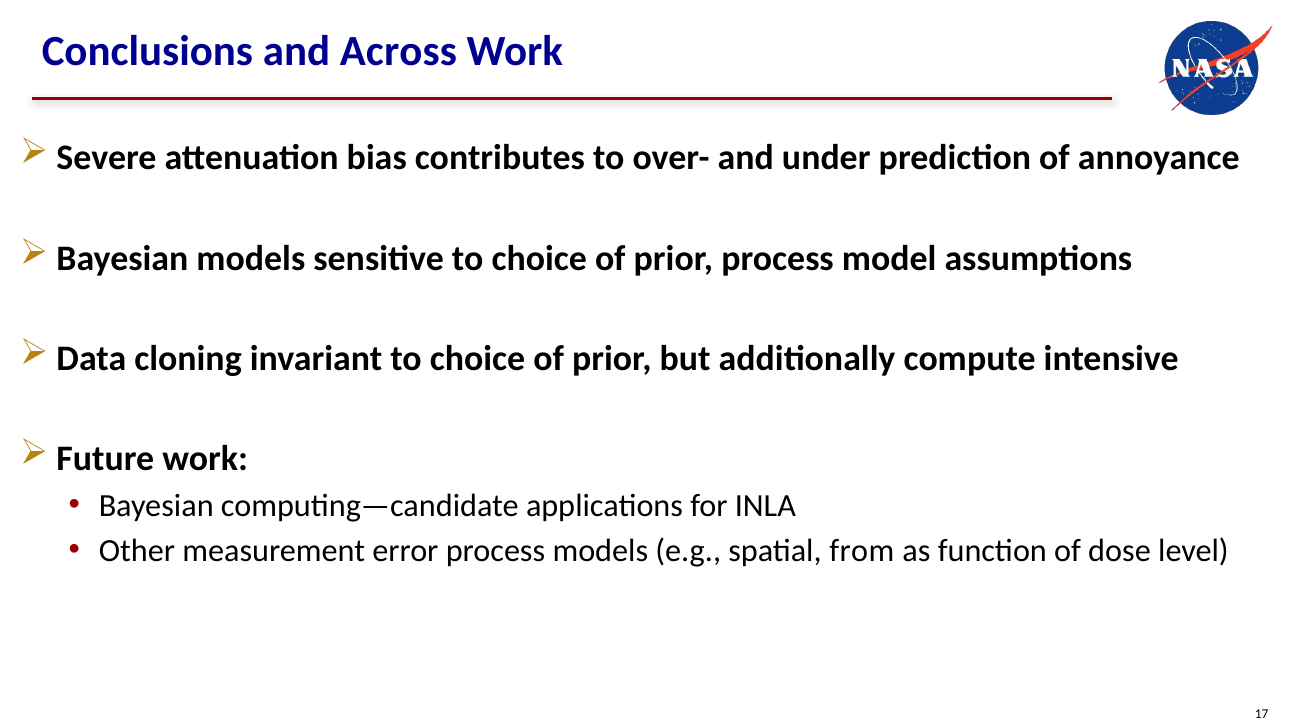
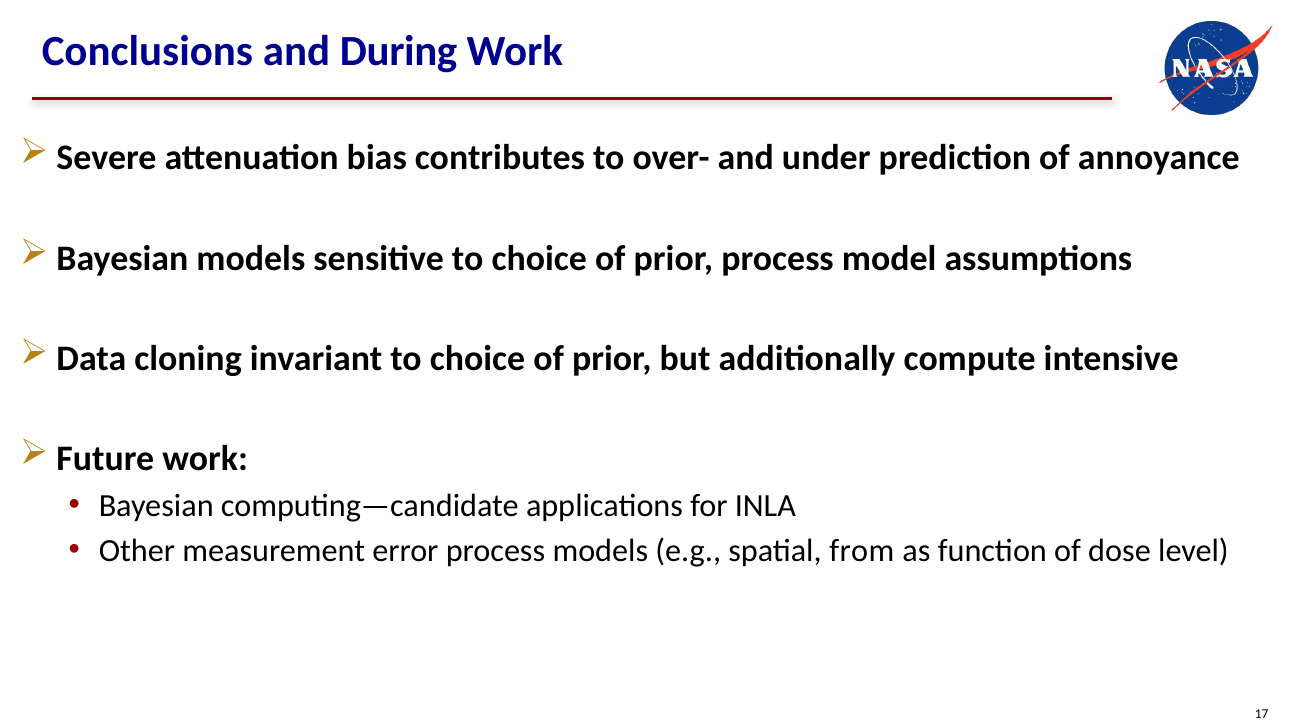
Across: Across -> During
